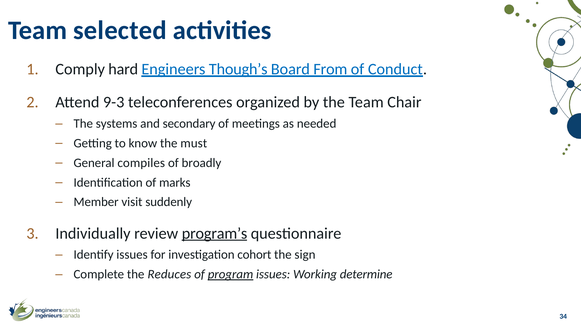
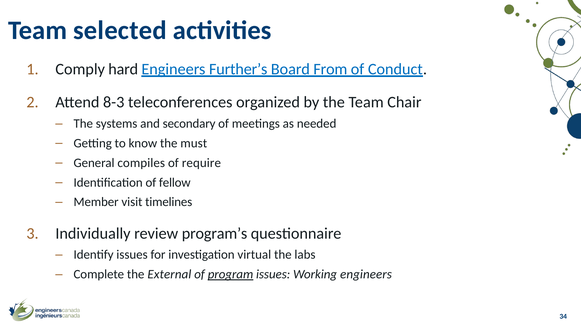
Though’s: Though’s -> Further’s
9-3: 9-3 -> 8-3
broadly: broadly -> require
marks: marks -> fellow
suddenly: suddenly -> timelines
program’s underline: present -> none
cohort: cohort -> virtual
sign: sign -> labs
Reduces: Reduces -> External
Working determine: determine -> engineers
